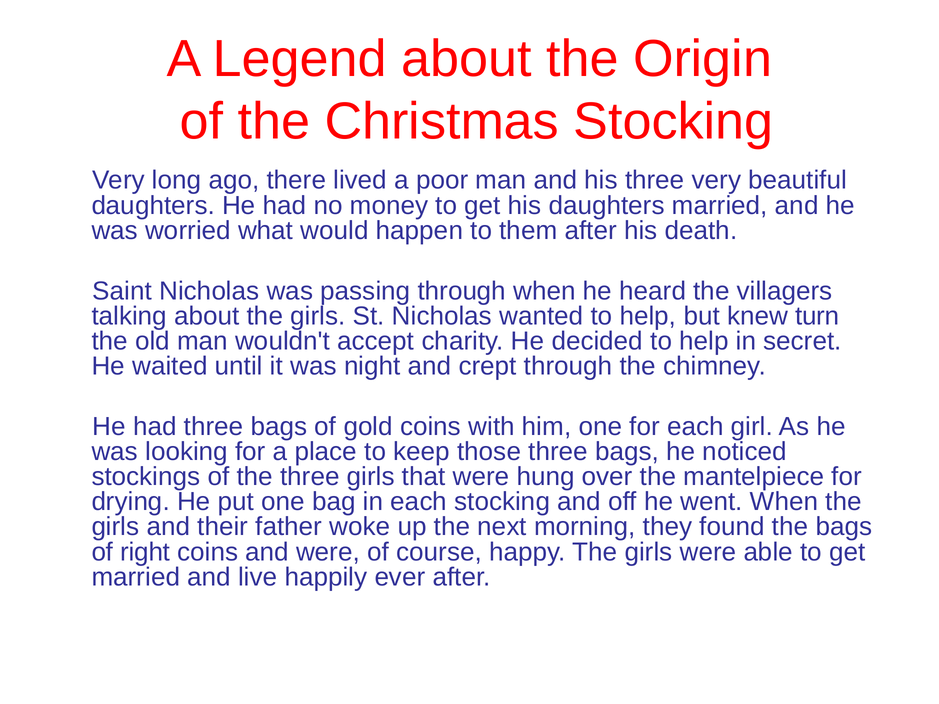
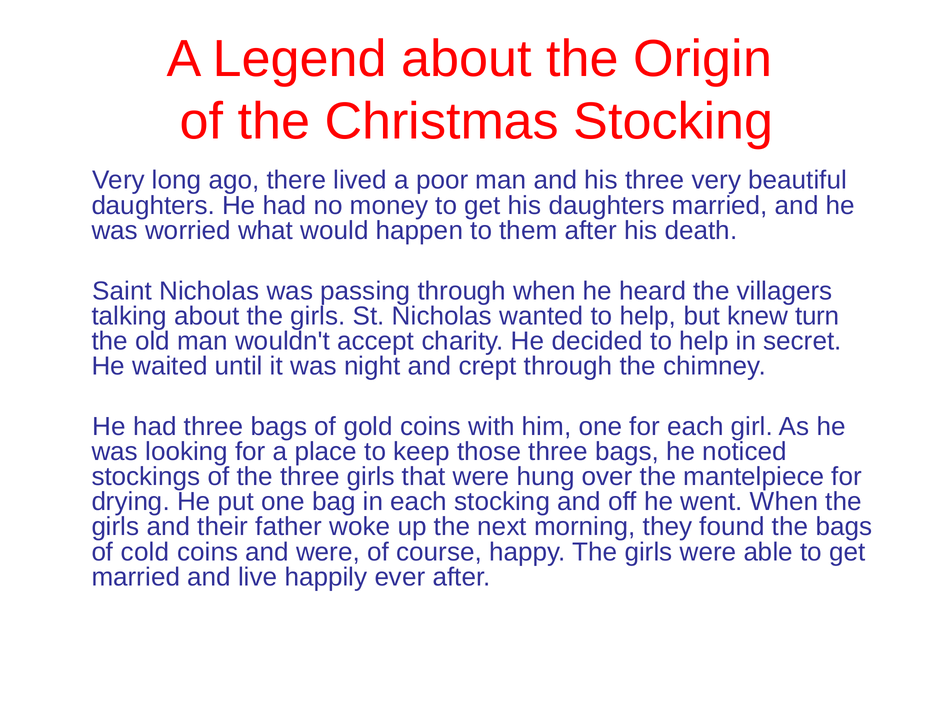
right: right -> cold
